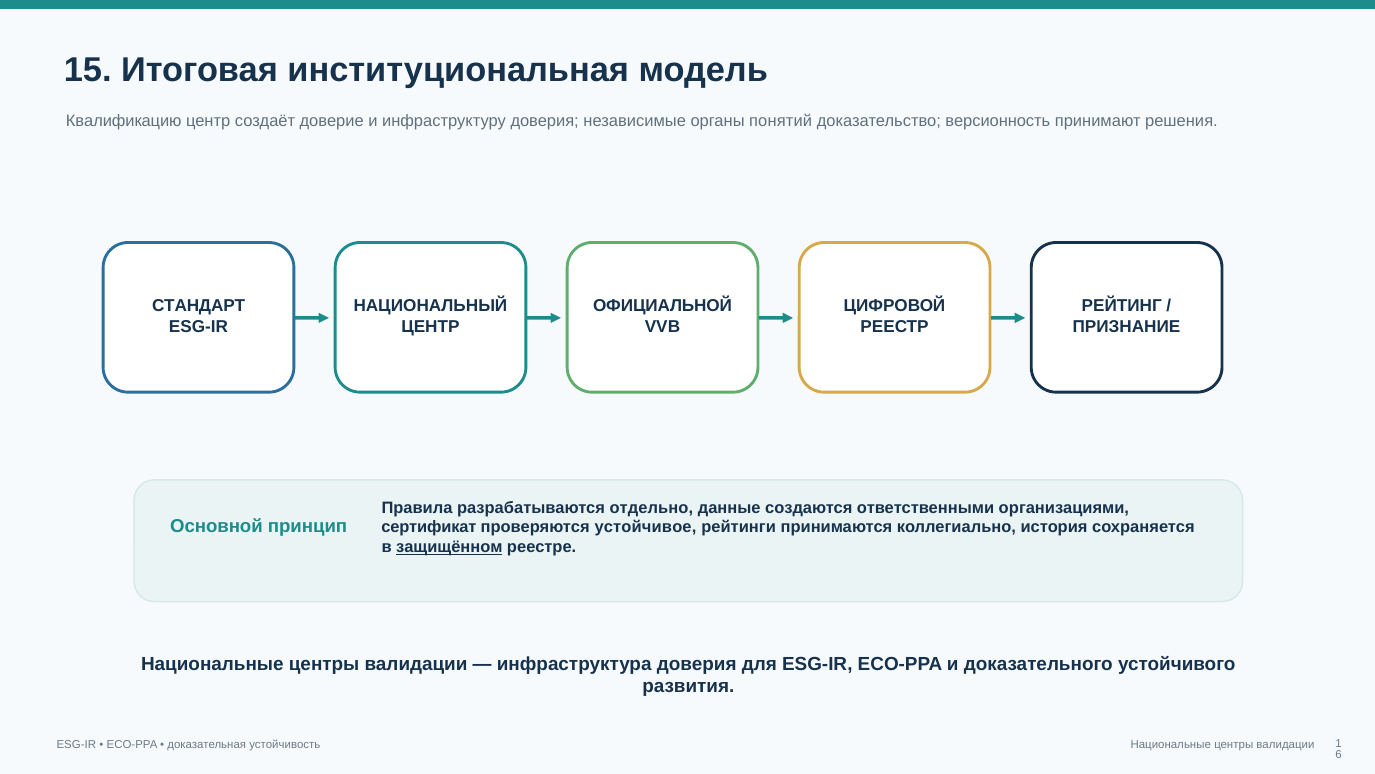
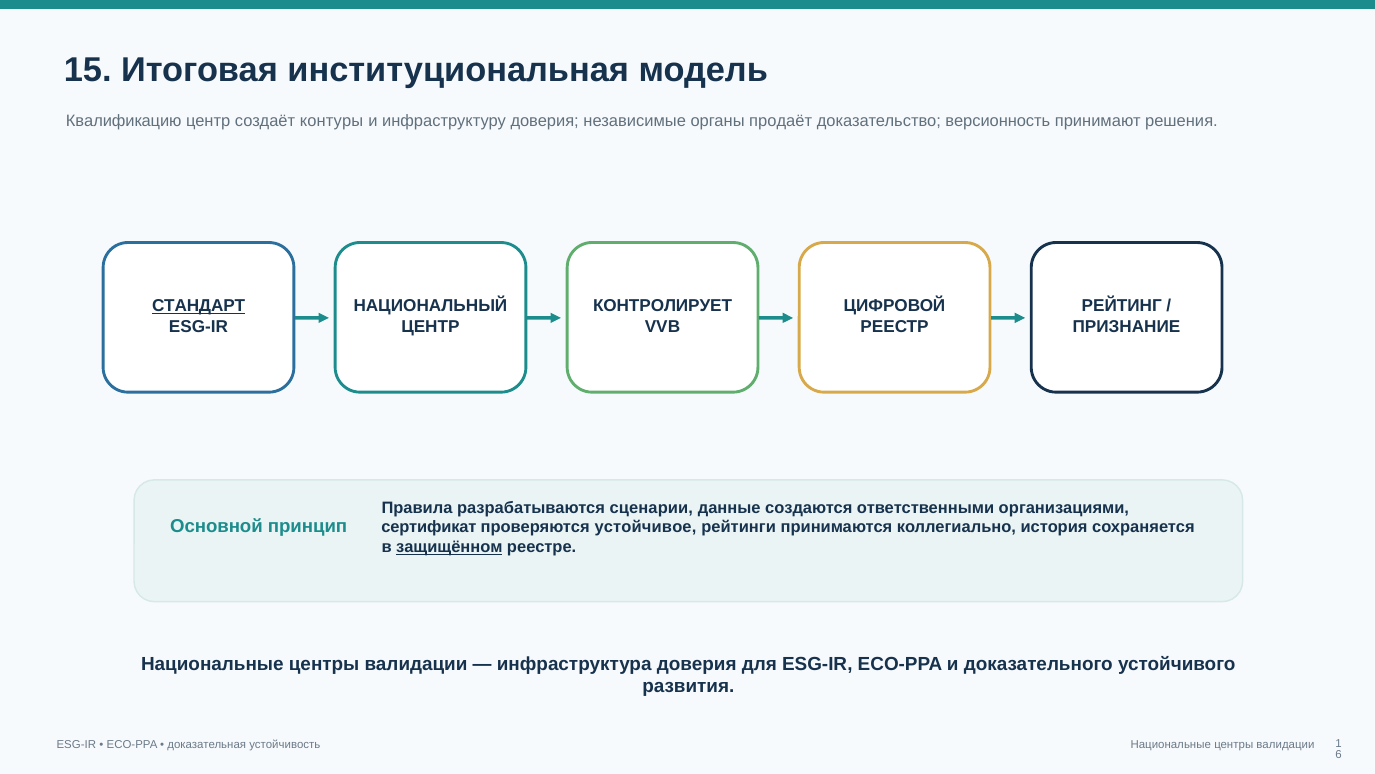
доверие: доверие -> контуры
понятий: понятий -> продаёт
СТАНДАРТ underline: none -> present
ОФИЦИАЛЬНОЙ: ОФИЦИАЛЬНОЙ -> КОНТРОЛИРУЕТ
отдельно: отдельно -> сценарии
